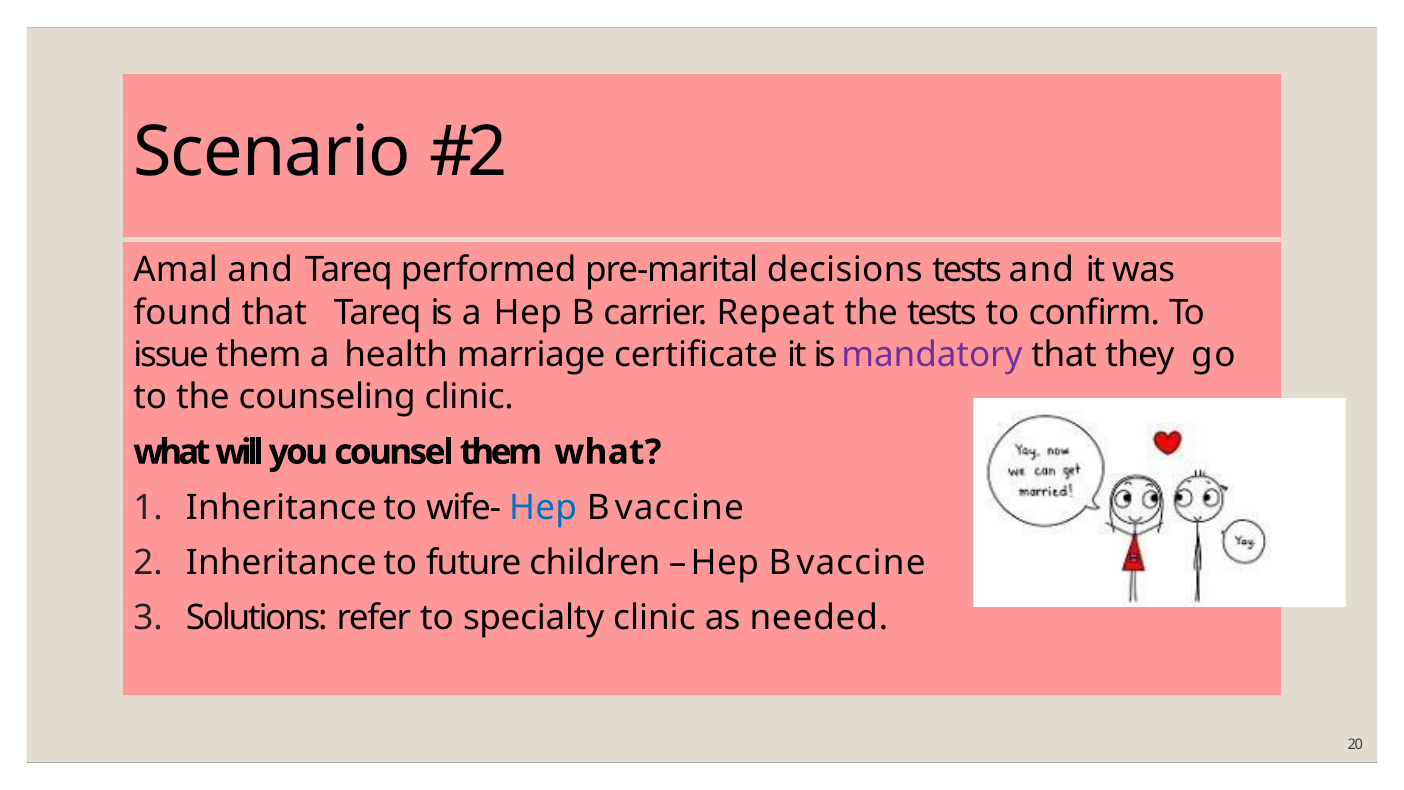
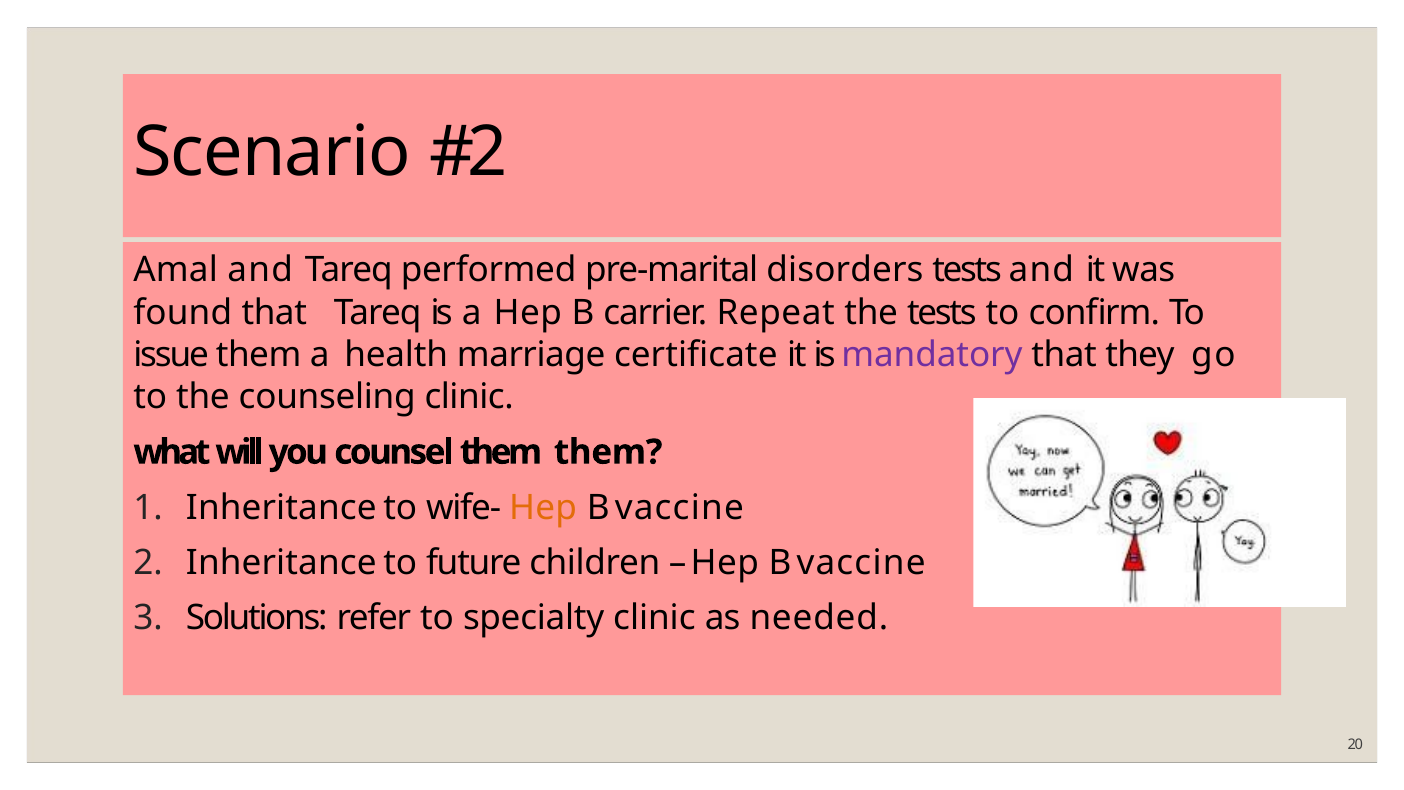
decisions: decisions -> disorders
them what: what -> them
Hep at (543, 507) colour: blue -> orange
